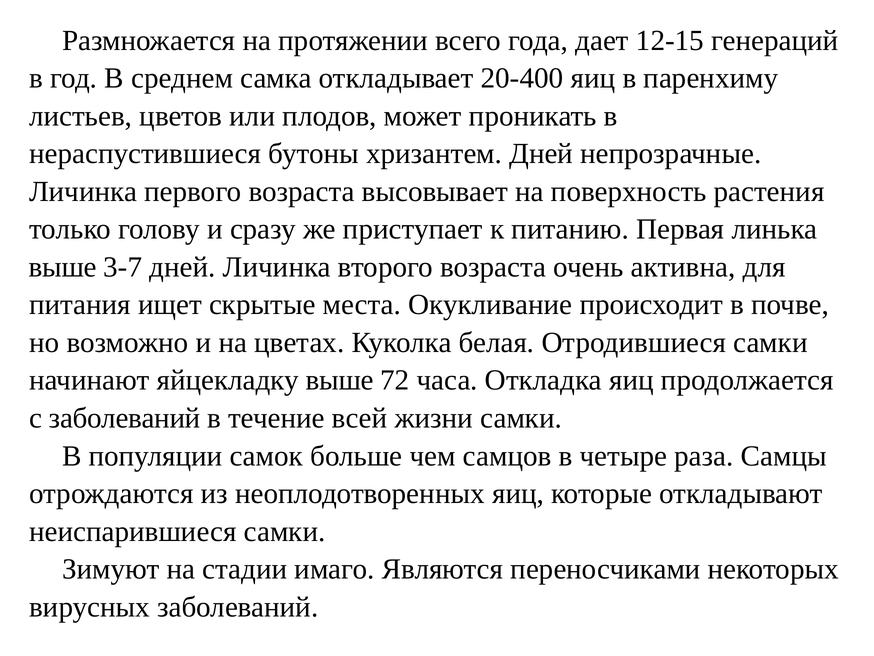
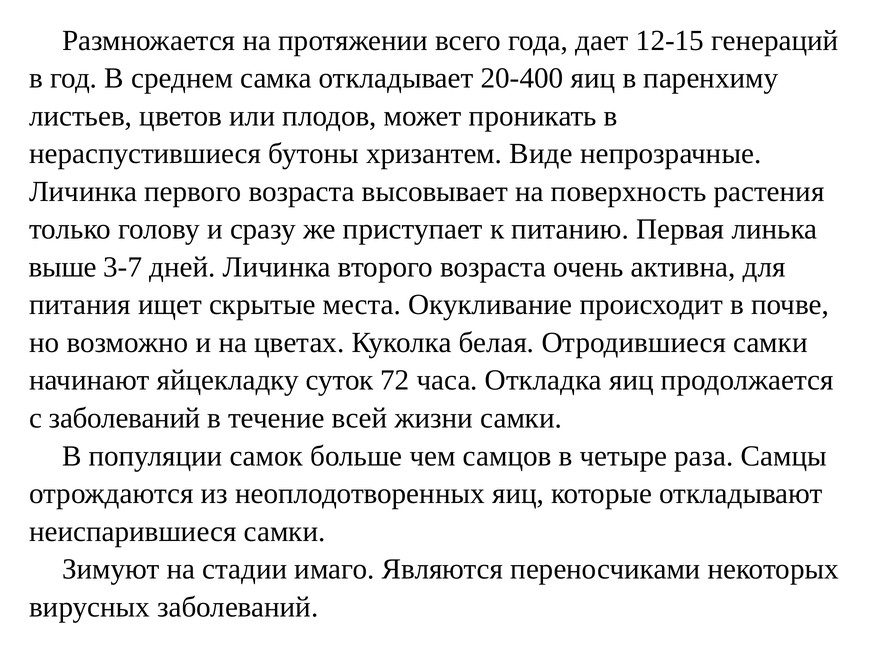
хризантем Дней: Дней -> Виде
яйцекладку выше: выше -> суток
